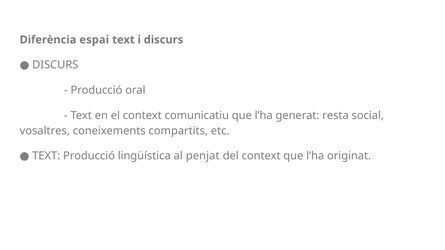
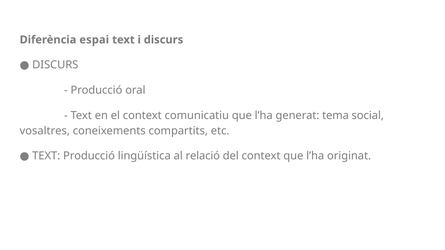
resta: resta -> tema
penjat: penjat -> relació
